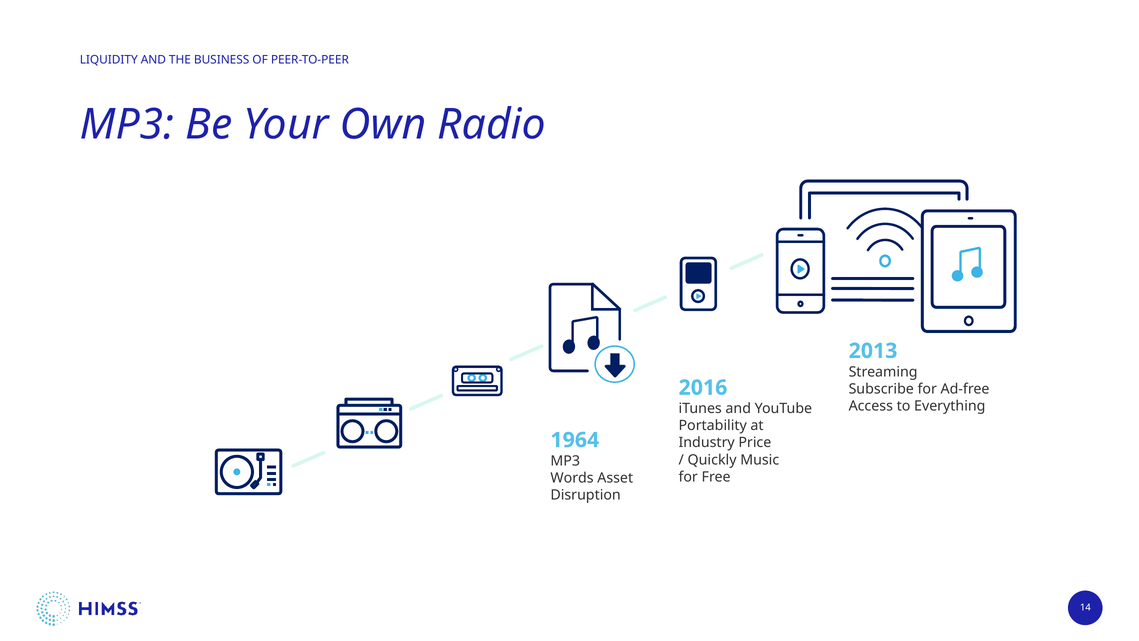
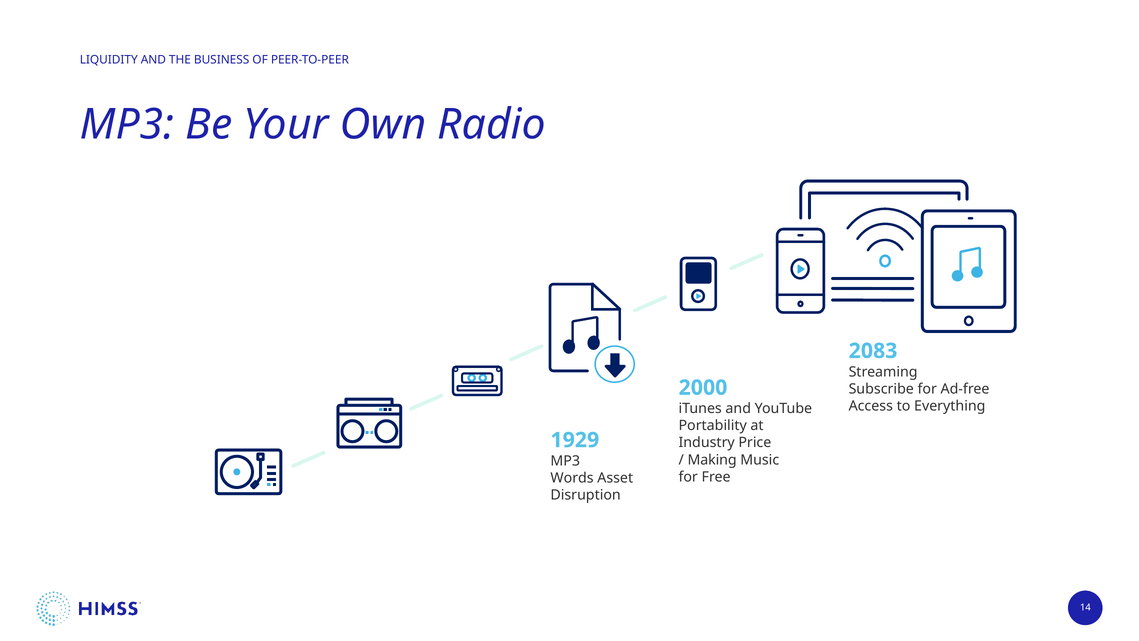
2013: 2013 -> 2083
2016: 2016 -> 2000
1964: 1964 -> 1929
Quickly: Quickly -> Making
